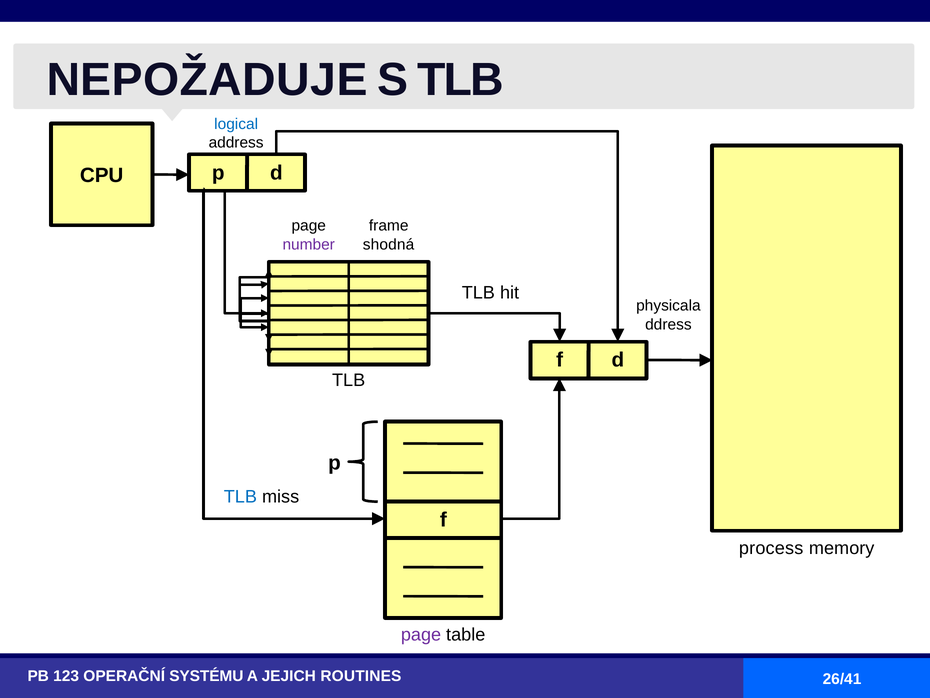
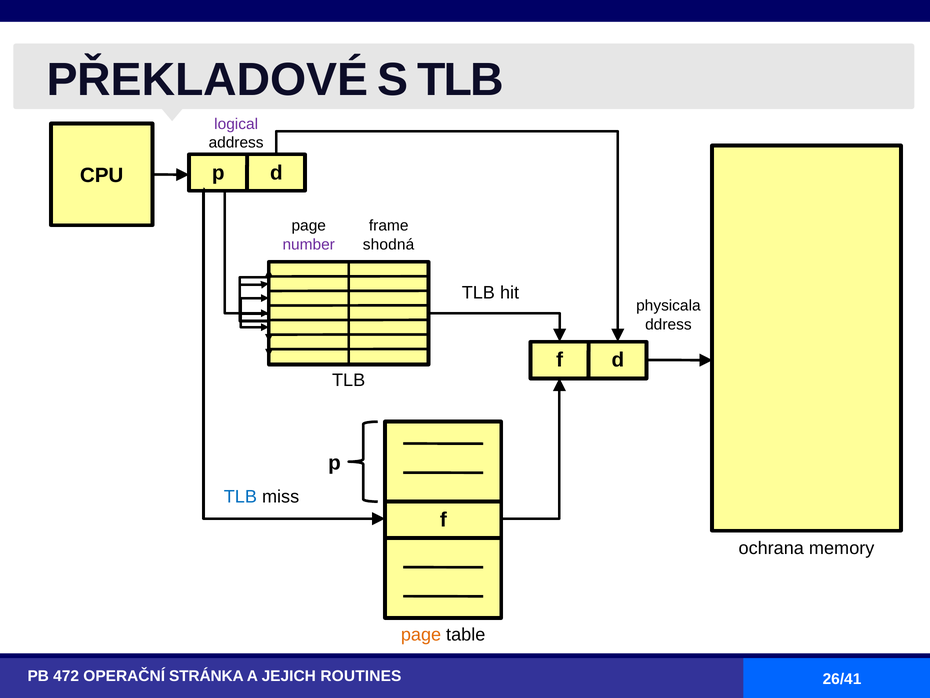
NEPOŽADUJE: NEPOŽADUJE -> PŘEKLADOVÉ
logical colour: blue -> purple
process: process -> ochrana
page at (421, 634) colour: purple -> orange
123: 123 -> 472
SYSTÉMU: SYSTÉMU -> STRÁNKA
